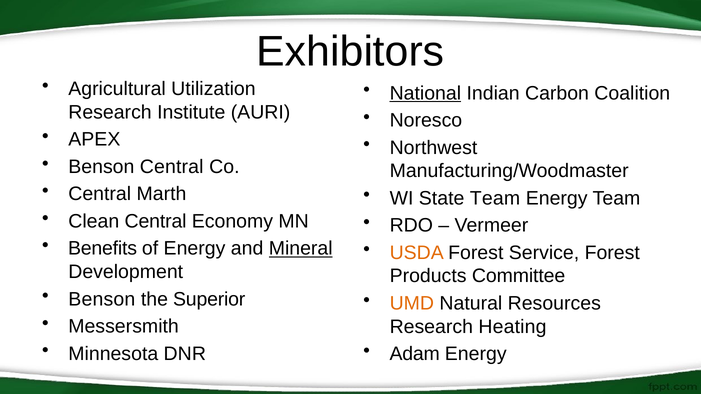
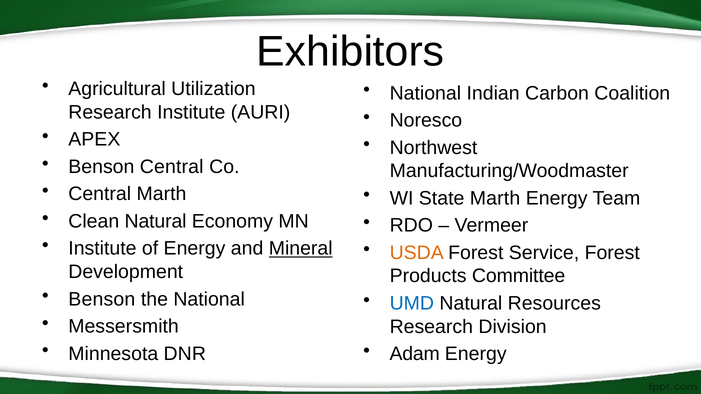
National at (425, 93) underline: present -> none
State Team: Team -> Marth
Clean Central: Central -> Natural
Benefits at (103, 249): Benefits -> Institute
the Superior: Superior -> National
UMD colour: orange -> blue
Heating: Heating -> Division
